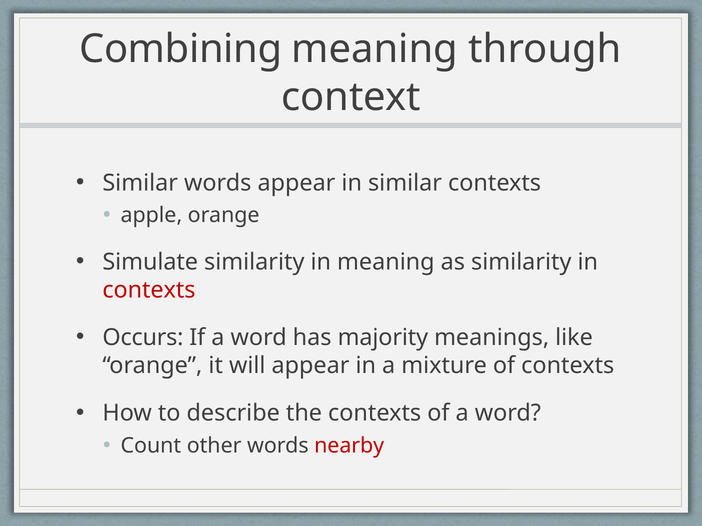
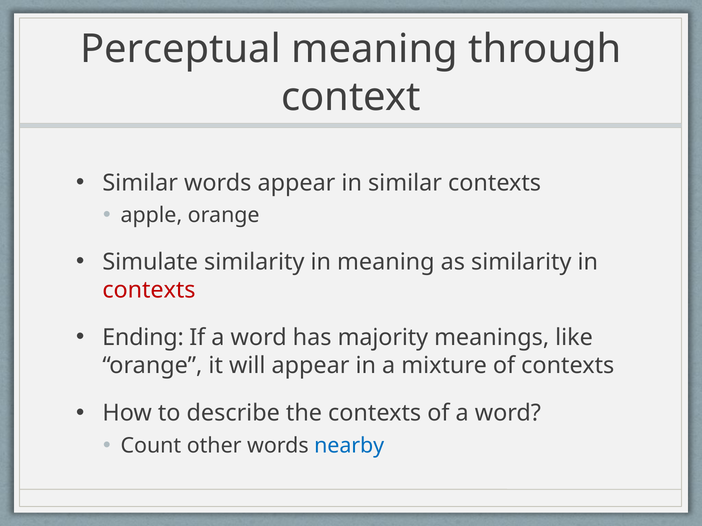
Combining: Combining -> Perceptual
Occurs: Occurs -> Ending
nearby colour: red -> blue
